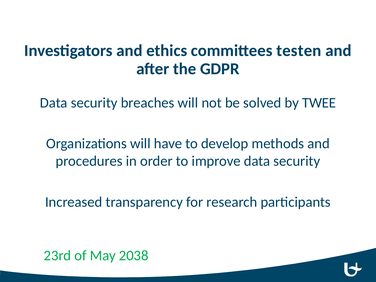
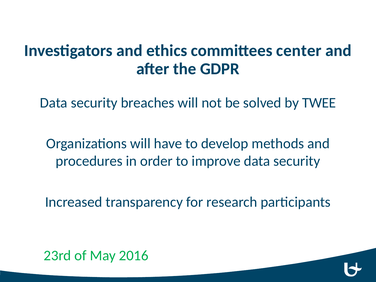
testen: testen -> center
2038: 2038 -> 2016
